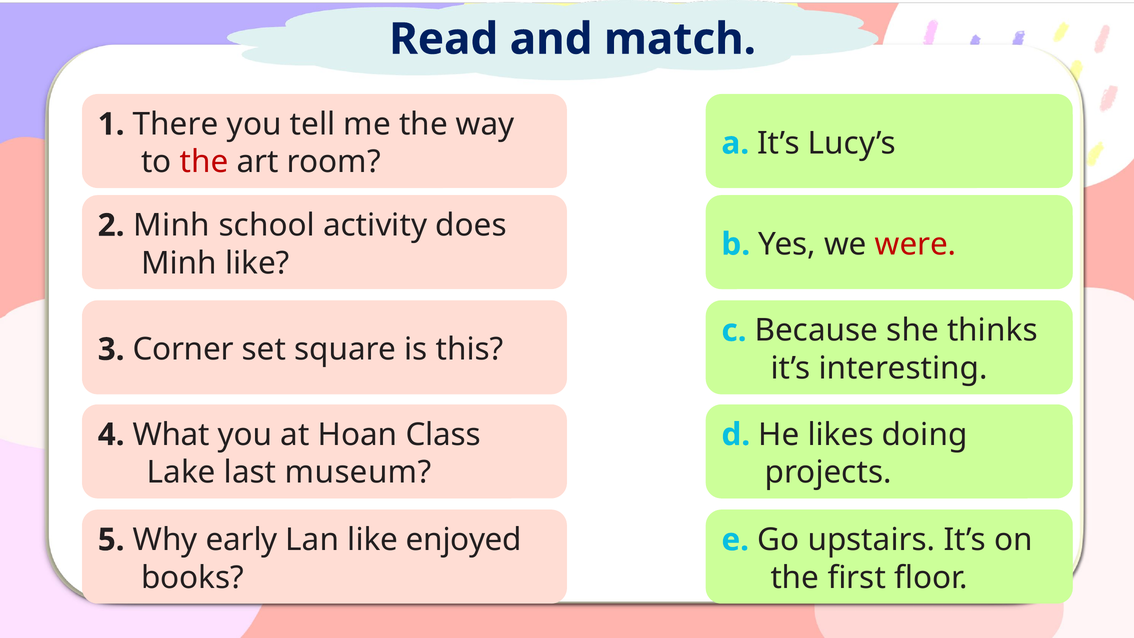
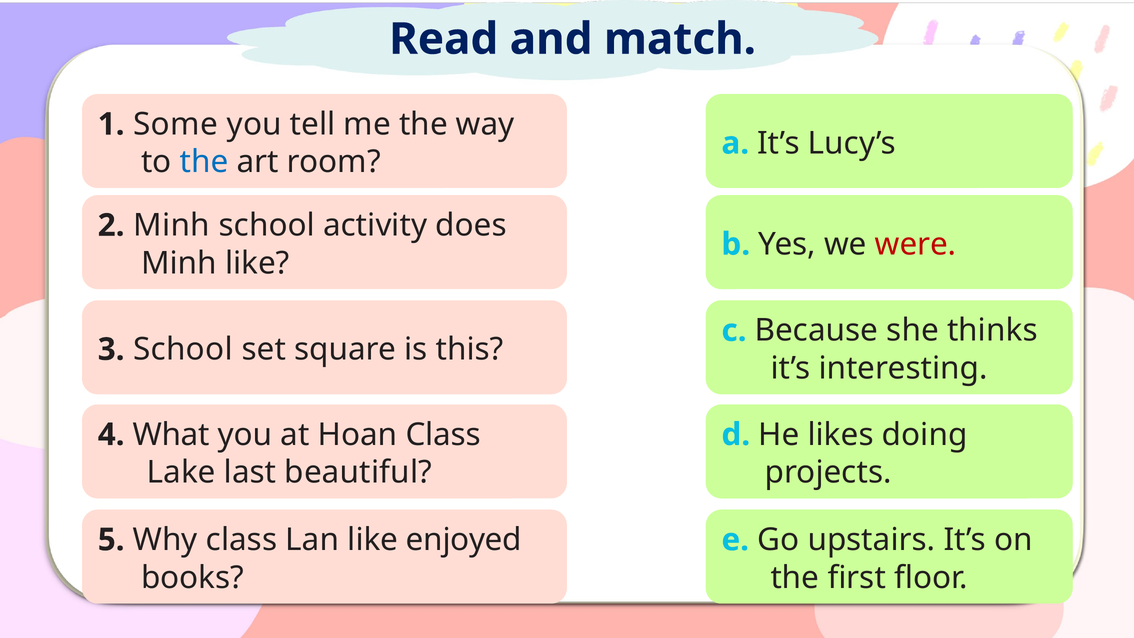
There: There -> Some
the at (204, 162) colour: red -> blue
3 Corner: Corner -> School
museum: museum -> beautiful
Why early: early -> class
